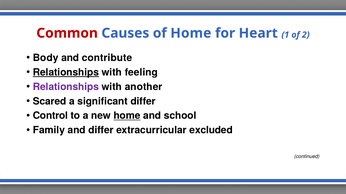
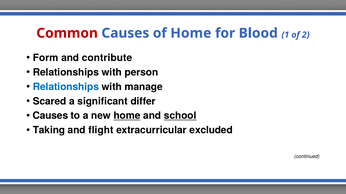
Heart: Heart -> Blood
Body: Body -> Form
Relationships at (66, 73) underline: present -> none
feeling: feeling -> person
Relationships at (66, 87) colour: purple -> blue
another: another -> manage
Control at (50, 116): Control -> Causes
school underline: none -> present
Family: Family -> Taking
and differ: differ -> flight
